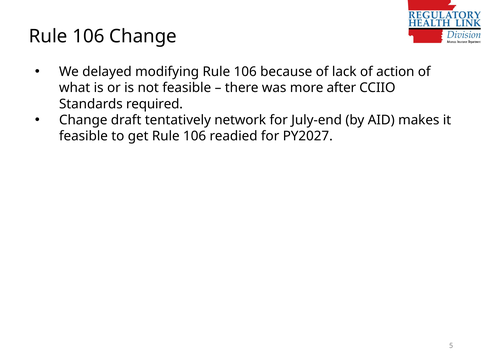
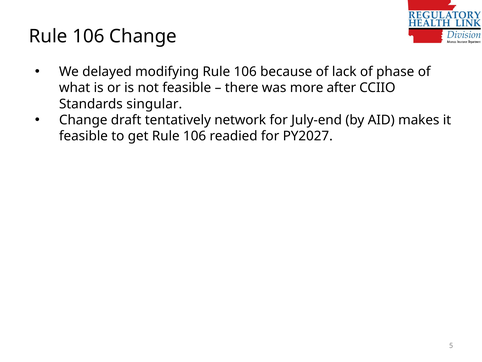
action: action -> phase
required: required -> singular
